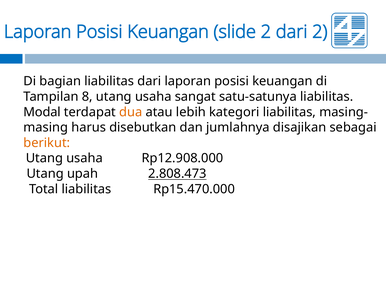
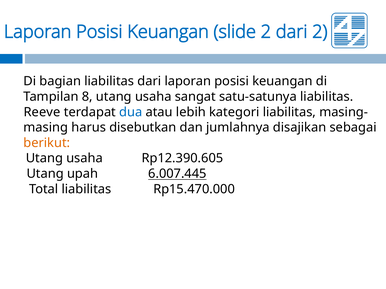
Modal: Modal -> Reeve
dua colour: orange -> blue
Rp12.908.000: Rp12.908.000 -> Rp12.390.605
2.808.473: 2.808.473 -> 6.007.445
